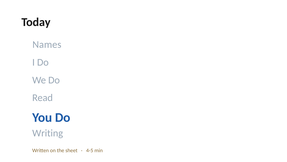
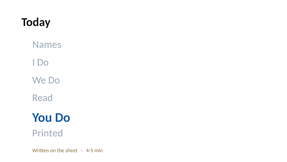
Writing: Writing -> Printed
